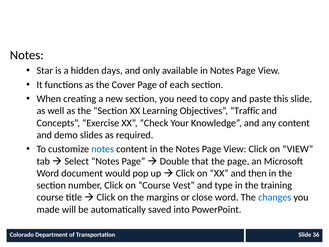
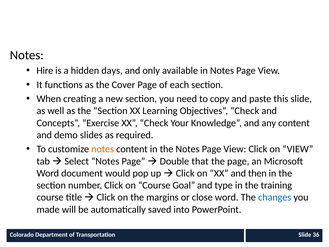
Star: Star -> Hire
Objectives Traffic: Traffic -> Check
notes at (103, 149) colour: blue -> orange
Vest: Vest -> Goal
